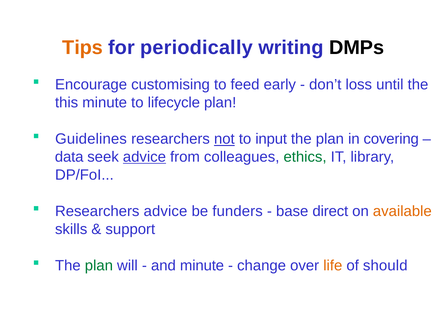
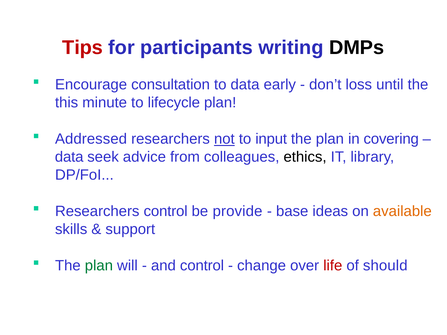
Tips colour: orange -> red
periodically: periodically -> participants
customising: customising -> consultation
to feed: feed -> data
Guidelines: Guidelines -> Addressed
advice at (144, 157) underline: present -> none
ethics colour: green -> black
Researchers advice: advice -> control
funders: funders -> provide
direct: direct -> ideas
and minute: minute -> control
life colour: orange -> red
